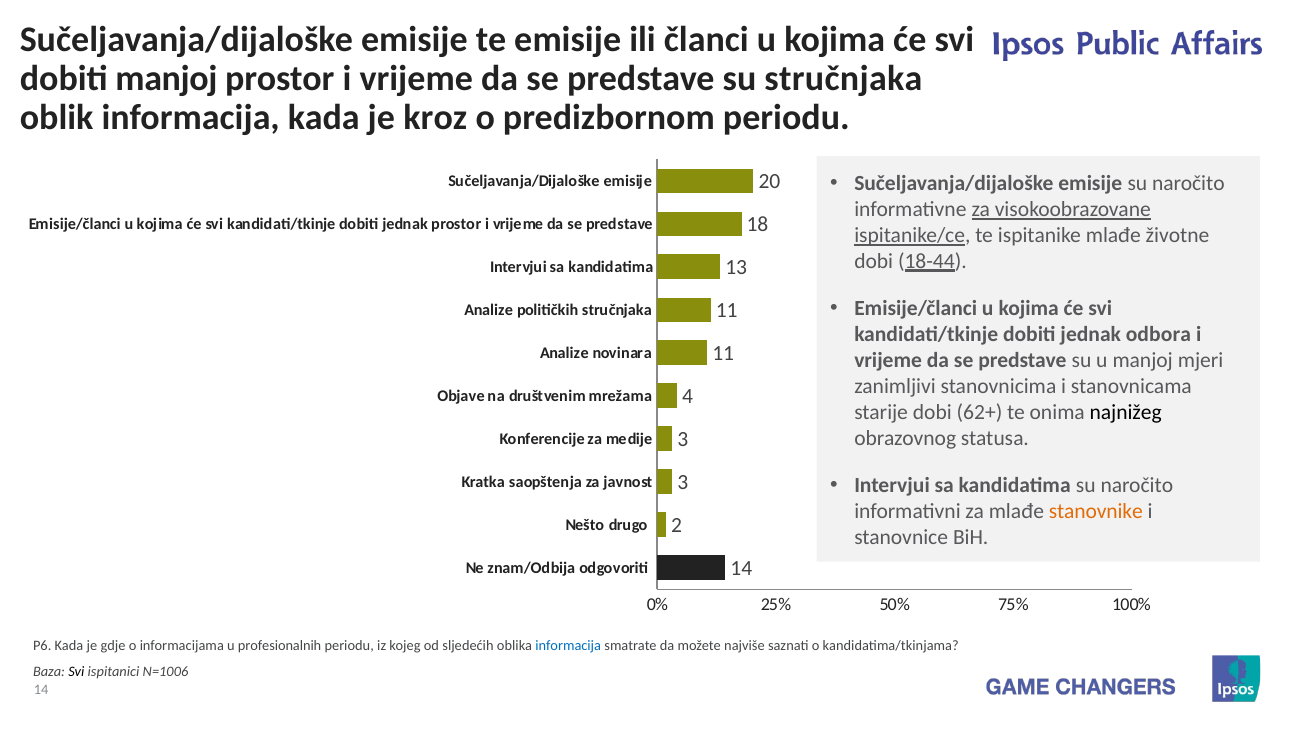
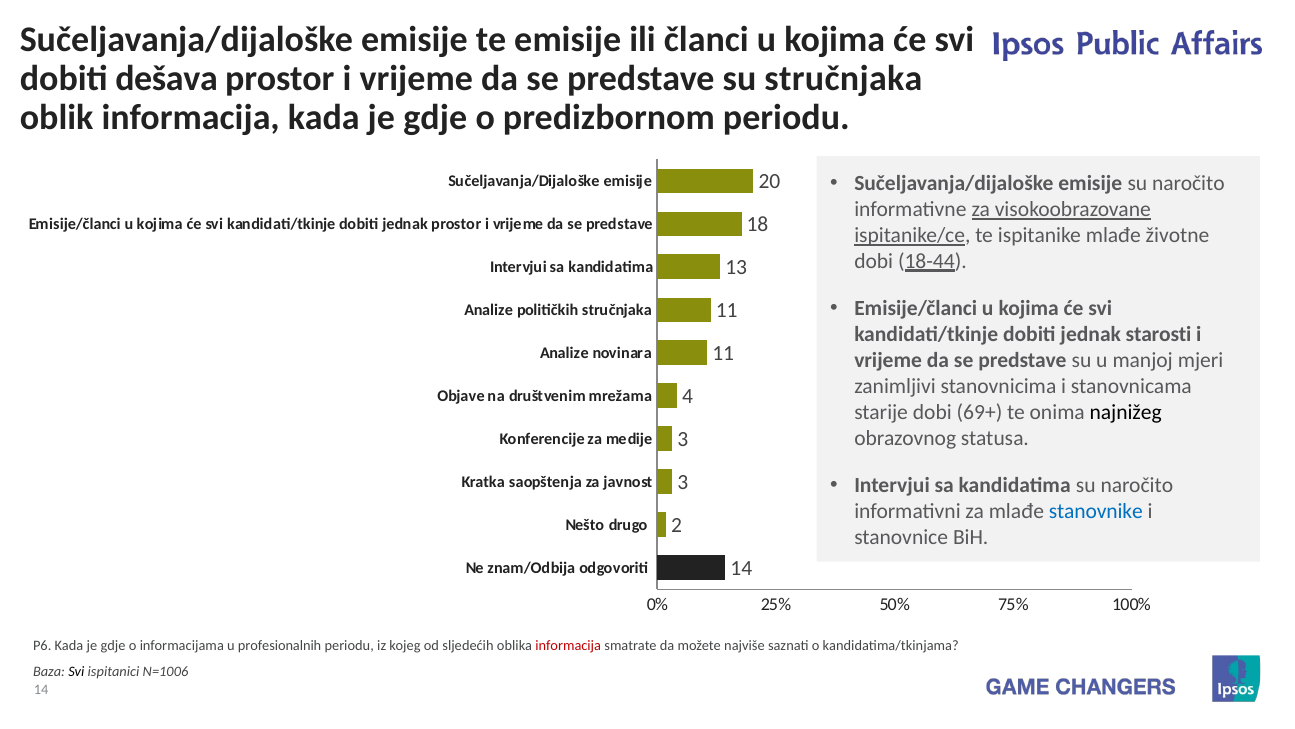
dobiti manjoj: manjoj -> dešava
informacija kada je kroz: kroz -> gdje
odbora: odbora -> starosti
62+: 62+ -> 69+
stanovnike colour: orange -> blue
informacija at (568, 646) colour: blue -> red
